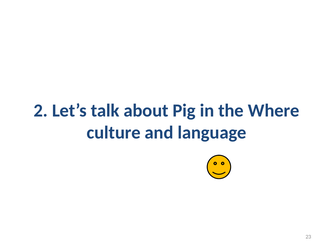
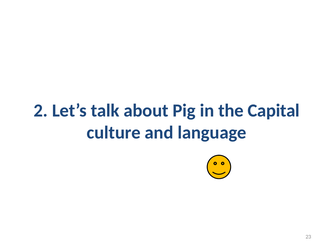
Where: Where -> Capital
